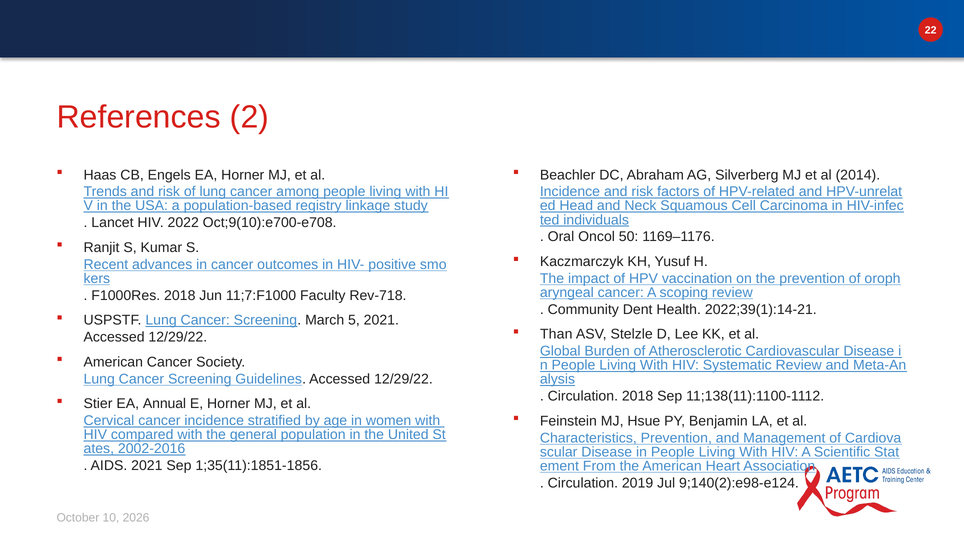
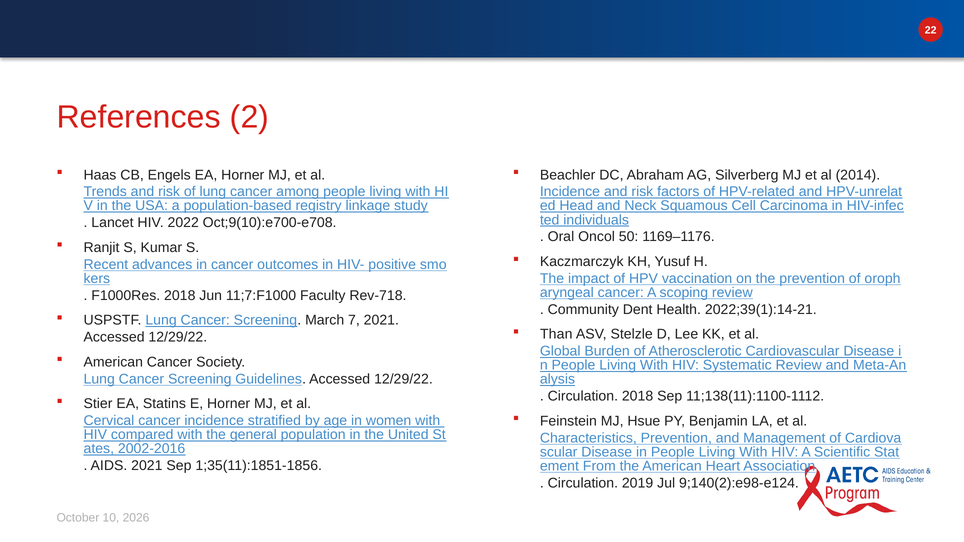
5: 5 -> 7
Annual: Annual -> Statins
